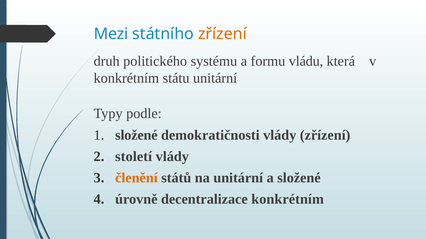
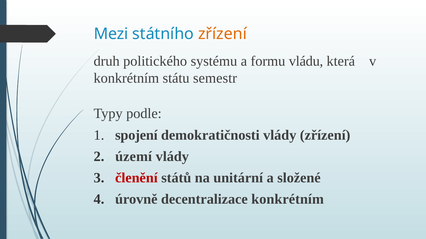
státu unitární: unitární -> semestr
složené at (136, 135): složené -> spojení
století: století -> území
členění colour: orange -> red
